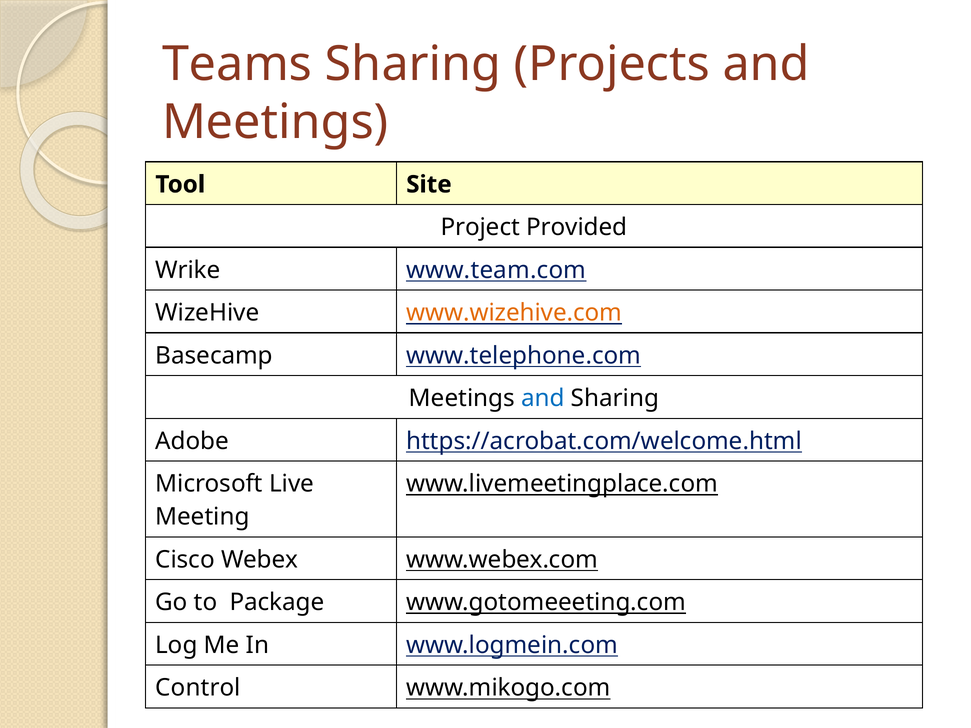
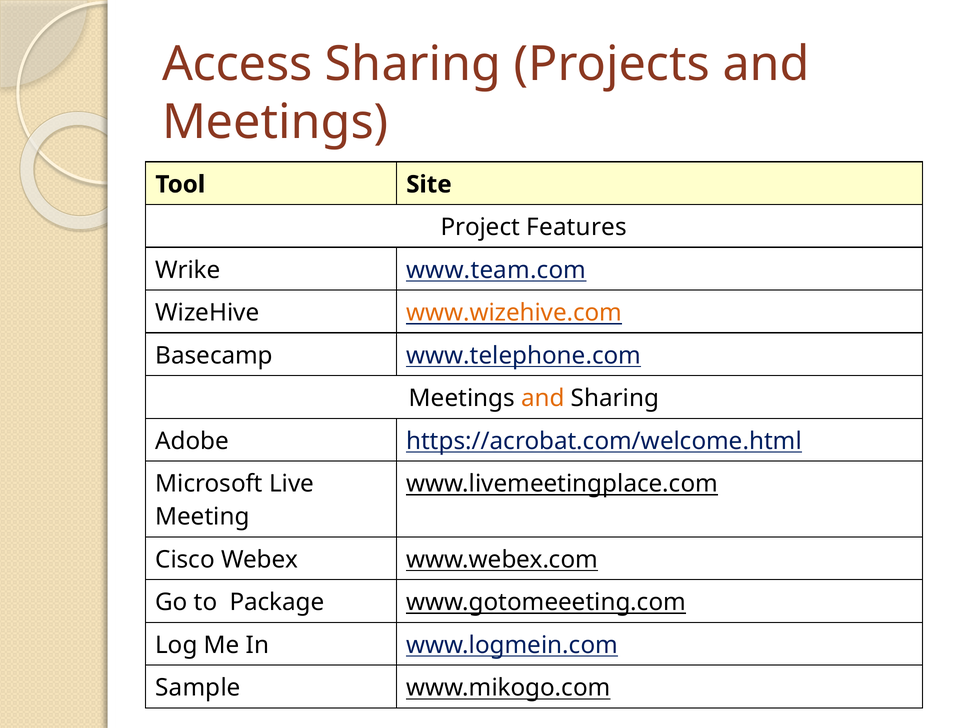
Teams: Teams -> Access
Provided: Provided -> Features
and at (543, 398) colour: blue -> orange
Control: Control -> Sample
